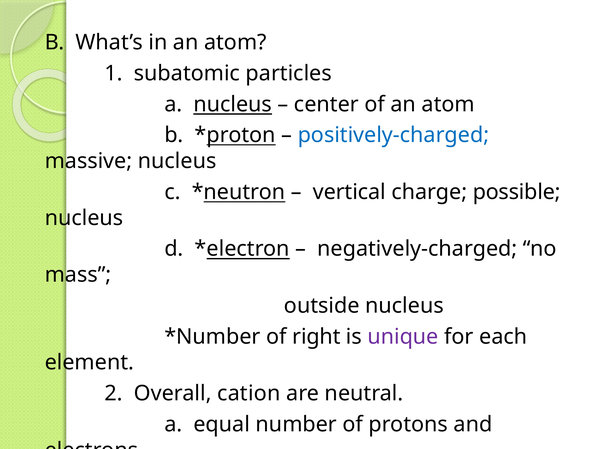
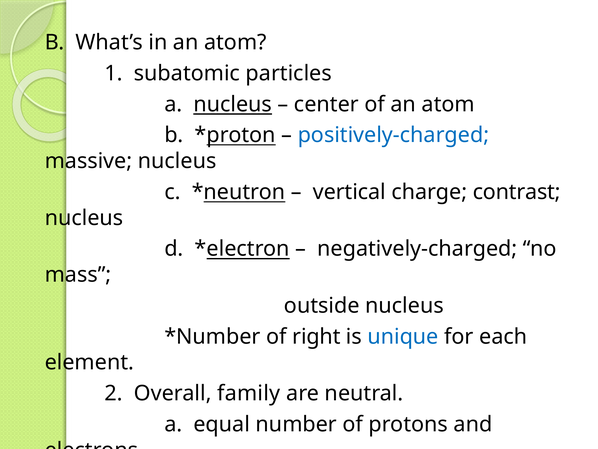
possible: possible -> contrast
unique colour: purple -> blue
cation: cation -> family
